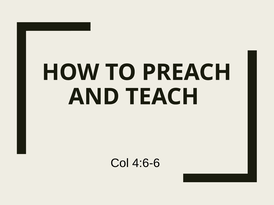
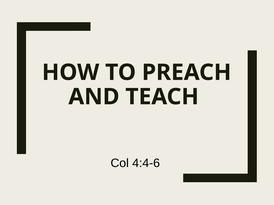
4:6-6: 4:6-6 -> 4:4-6
